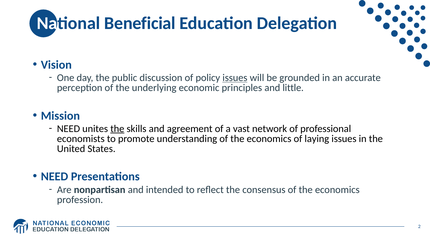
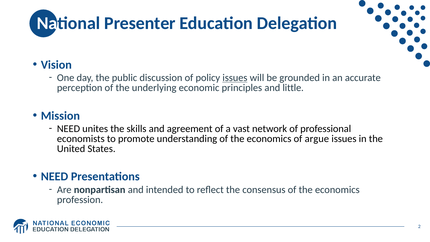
Beneficial: Beneficial -> Presenter
the at (117, 129) underline: present -> none
laying: laying -> argue
